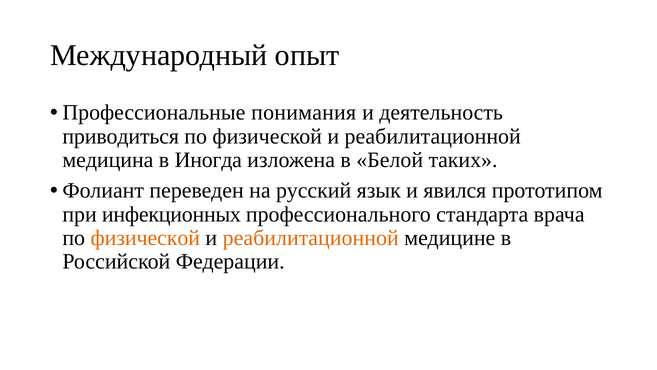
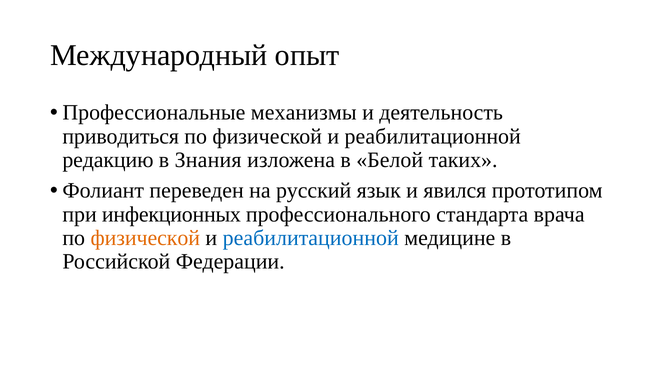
понимания: понимания -> механизмы
медицина: медицина -> редакцию
Иногда: Иногда -> Знания
реабилитационной at (311, 238) colour: orange -> blue
